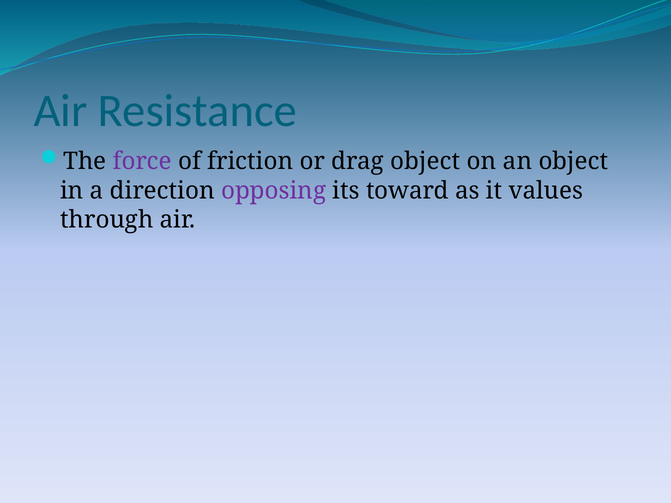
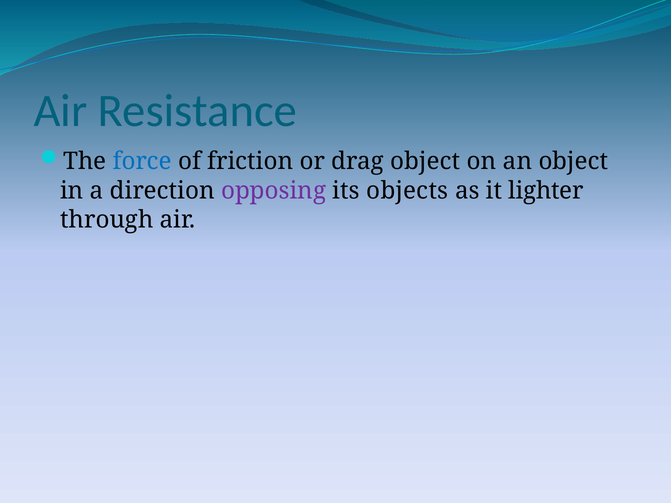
force colour: purple -> blue
toward: toward -> objects
values: values -> lighter
